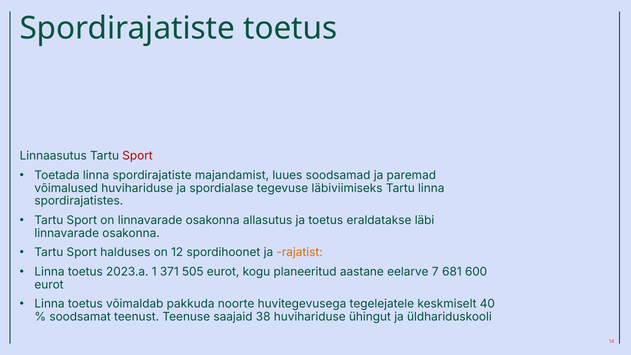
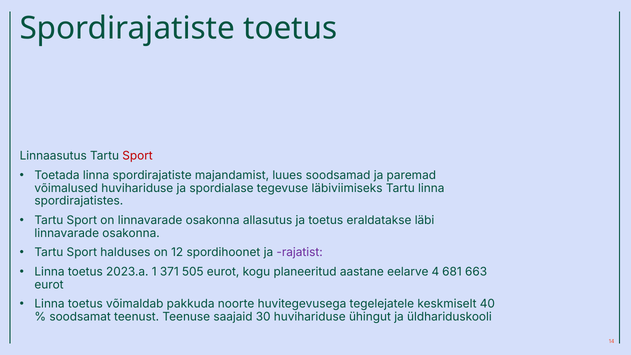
rajatist colour: orange -> purple
7: 7 -> 4
600: 600 -> 663
38: 38 -> 30
